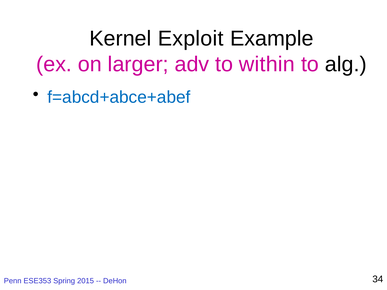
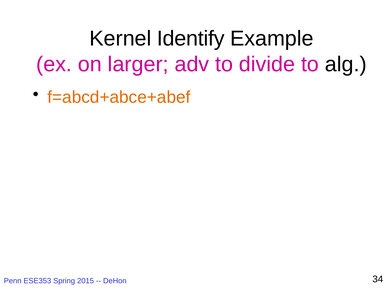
Exploit: Exploit -> Identify
within: within -> divide
f=abcd+abce+abef colour: blue -> orange
